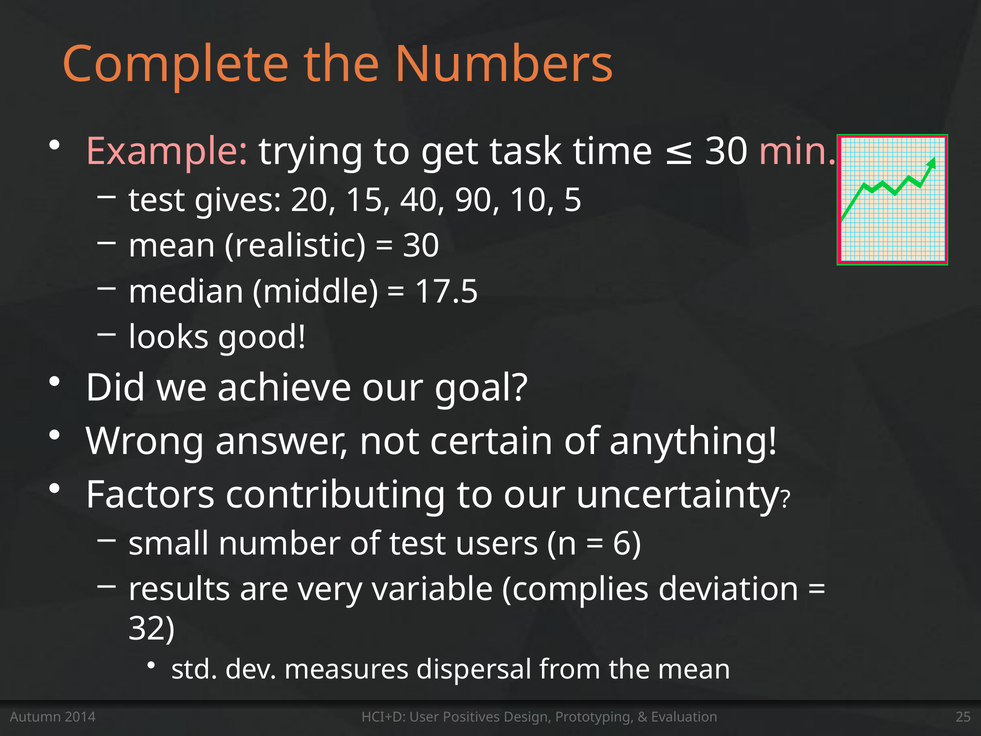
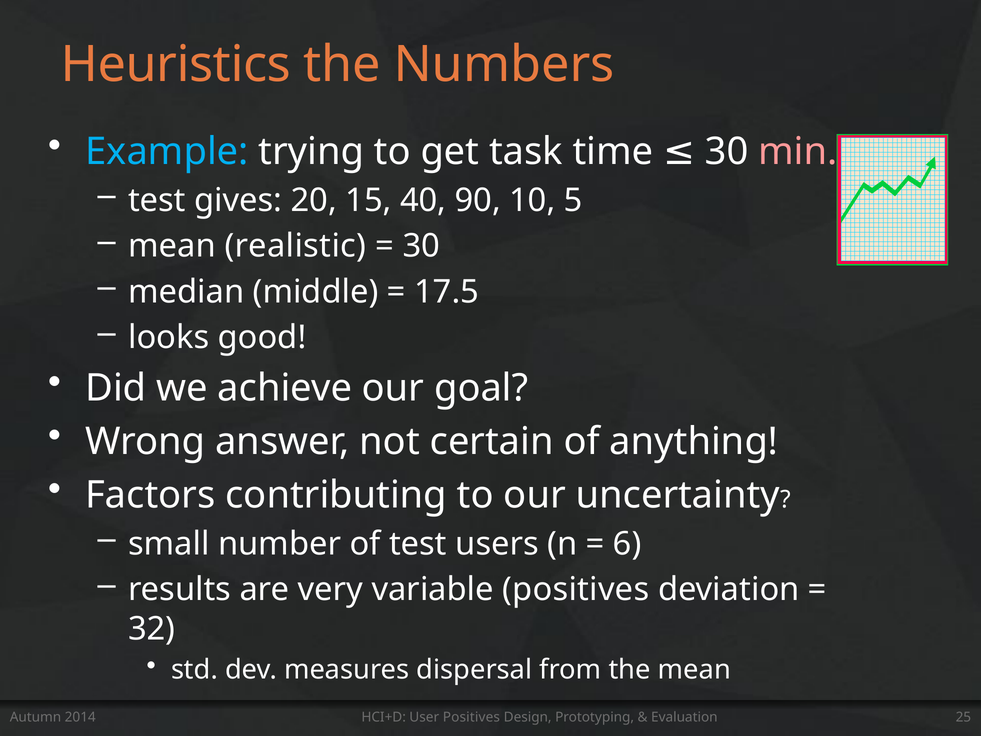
Complete: Complete -> Heuristics
Example colour: pink -> light blue
variable complies: complies -> positives
